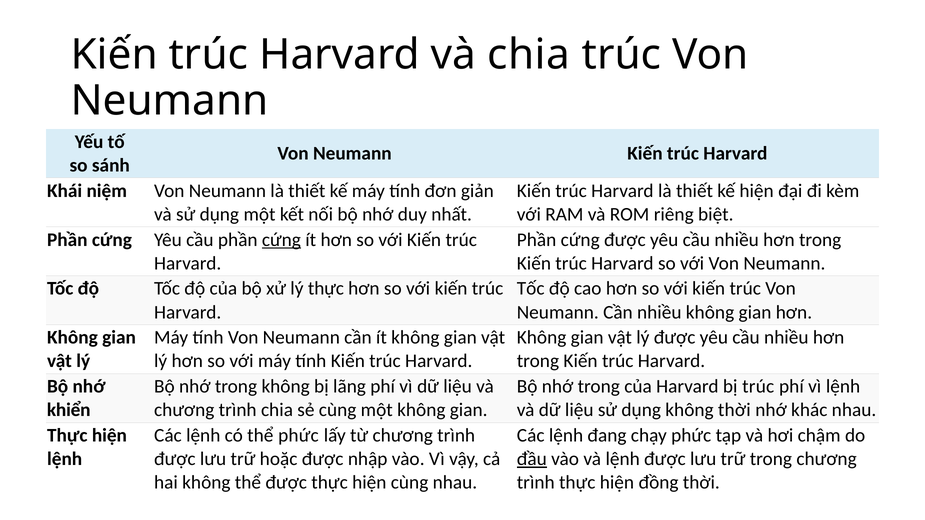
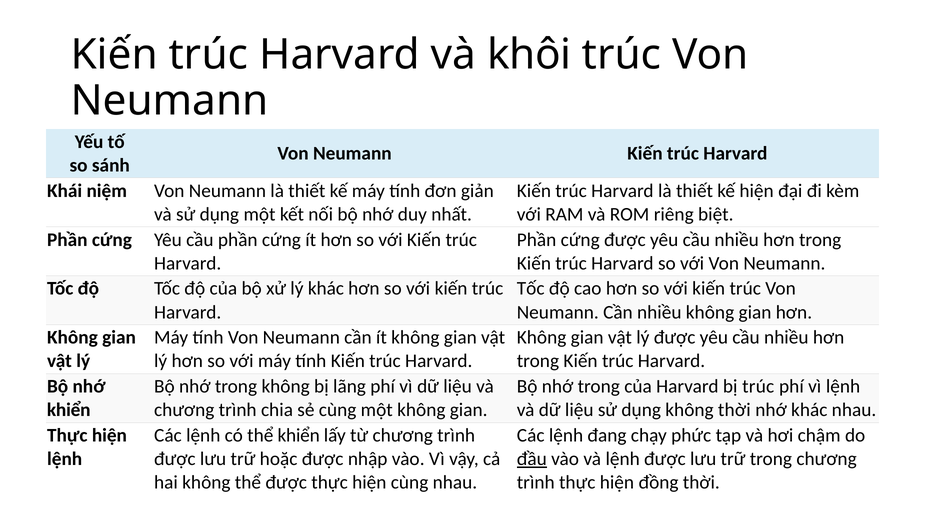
và chia: chia -> khôi
cứng at (281, 240) underline: present -> none
lý thực: thực -> khác
thể phức: phức -> khiển
